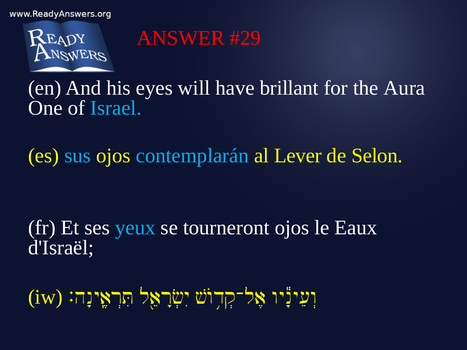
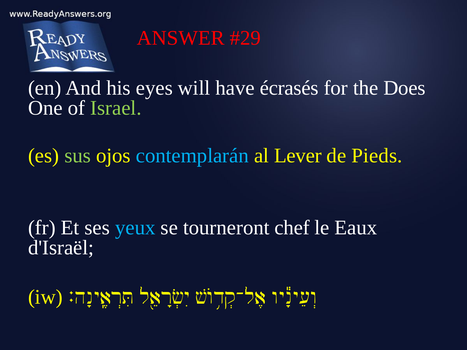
brillant: brillant -> écrasés
Aura: Aura -> Does
Israel colour: light blue -> light green
sus colour: light blue -> light green
Selon: Selon -> Pieds
tourneront ojos: ojos -> chef
